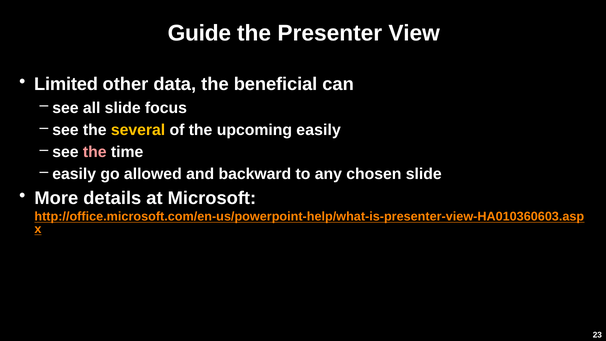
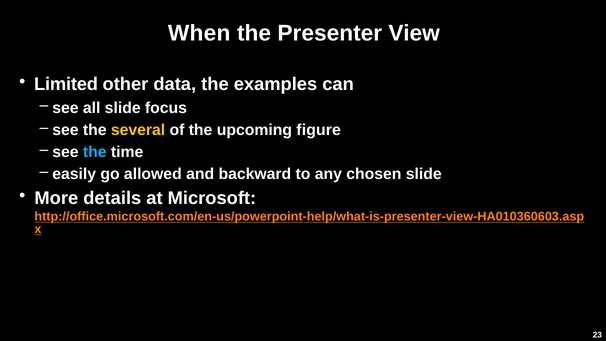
Guide: Guide -> When
beneficial: beneficial -> examples
upcoming easily: easily -> figure
the at (95, 152) colour: pink -> light blue
